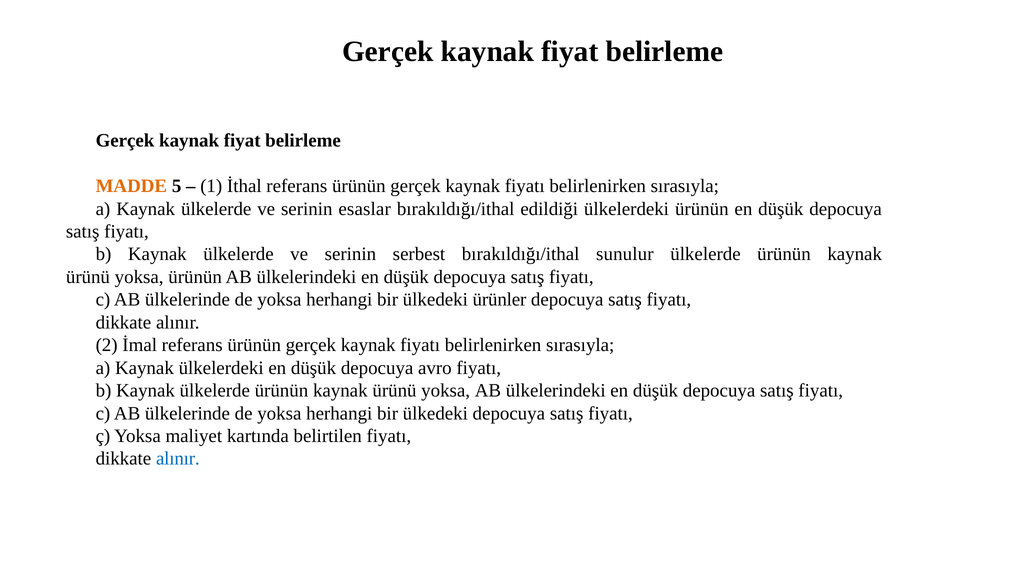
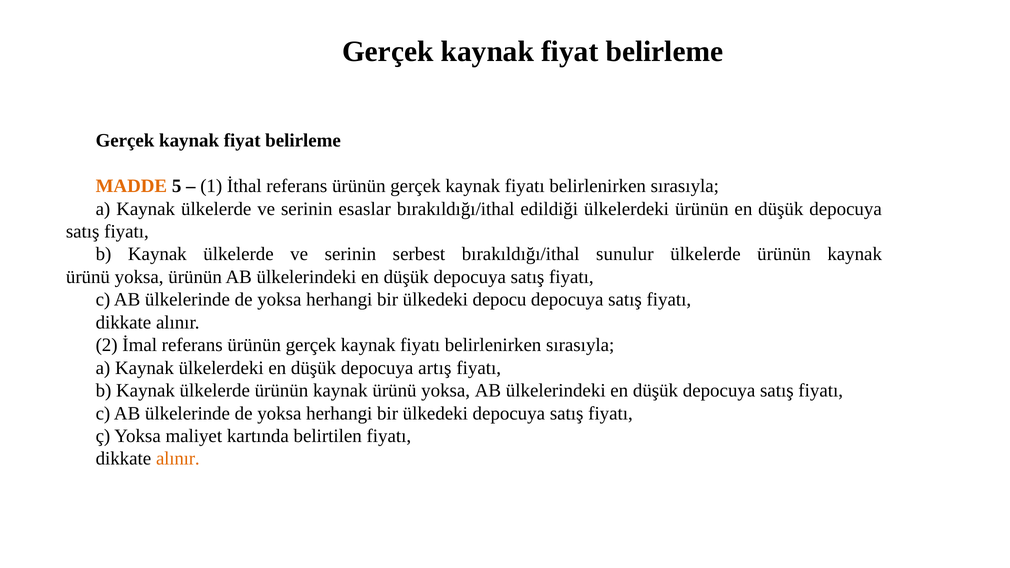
ürünler: ürünler -> depocu
avro: avro -> artış
alınır at (178, 459) colour: blue -> orange
